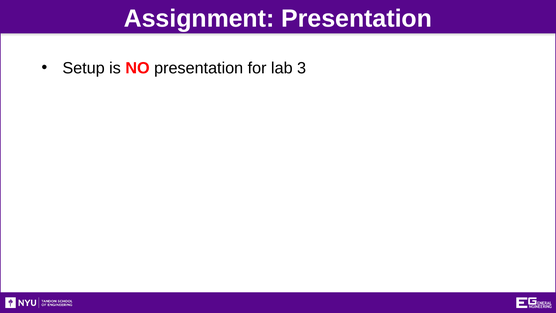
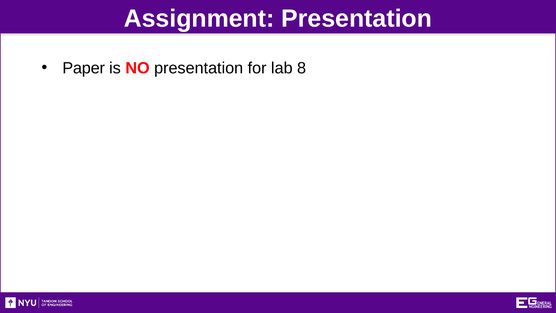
Setup: Setup -> Paper
3: 3 -> 8
